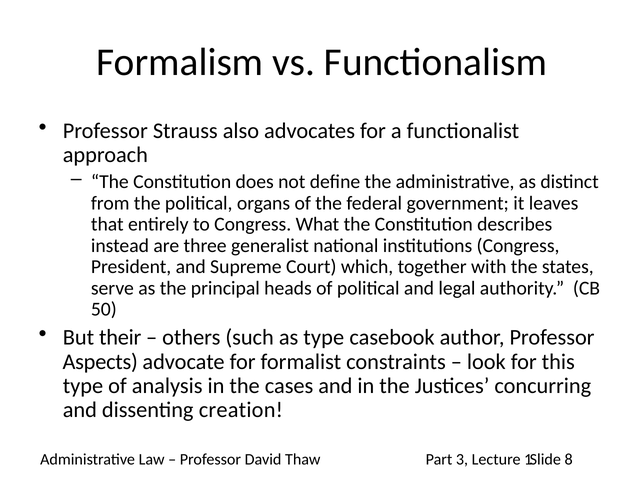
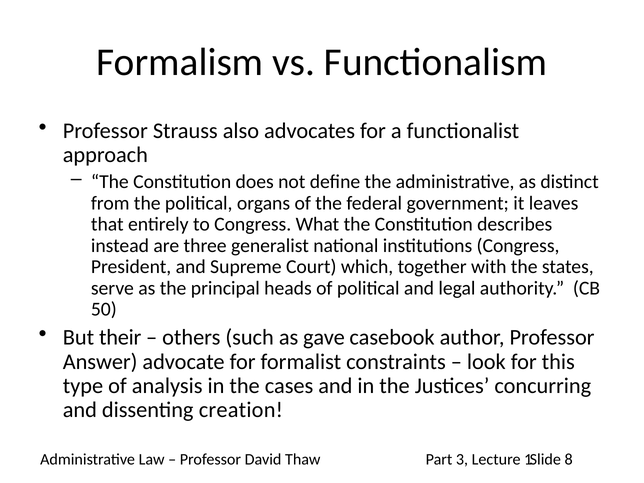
as type: type -> gave
Aspects: Aspects -> Answer
